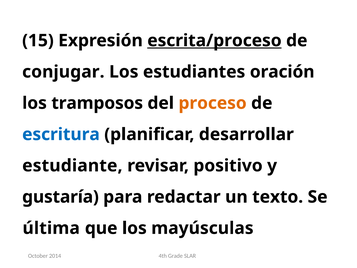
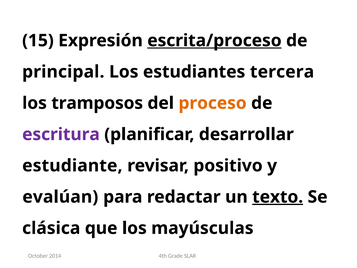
conjugar: conjugar -> principal
oración: oración -> tercera
escritura colour: blue -> purple
gustaría: gustaría -> evalúan
texto underline: none -> present
última: última -> clásica
